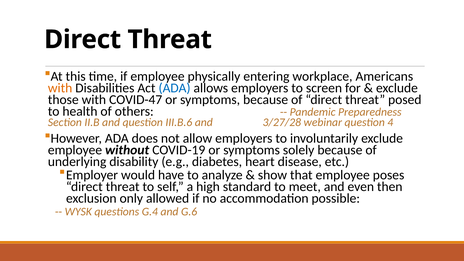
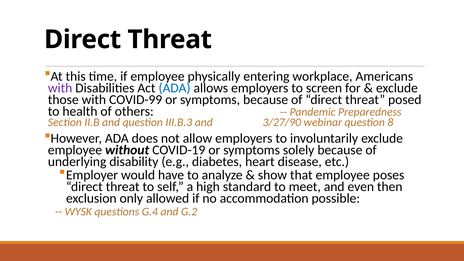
with at (60, 88) colour: orange -> purple
COVID-47: COVID-47 -> COVID-99
III.B.6: III.B.6 -> III.B.3
3/27/28: 3/27/28 -> 3/27/90
4: 4 -> 8
G.6: G.6 -> G.2
